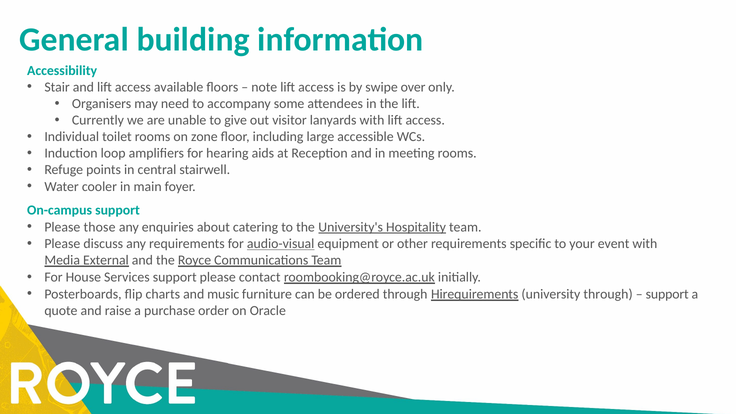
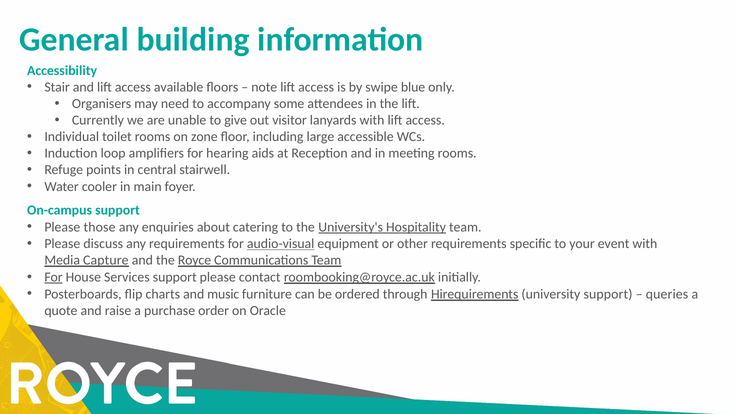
over: over -> blue
External: External -> Capture
For at (53, 277) underline: none -> present
university through: through -> support
support at (667, 294): support -> queries
